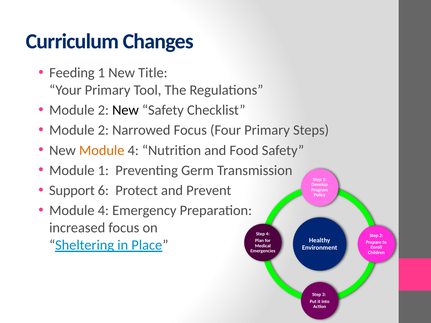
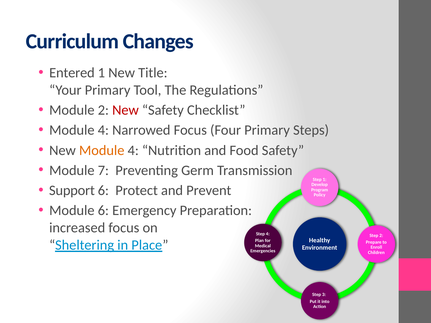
Feeding: Feeding -> Entered
New at (125, 110) colour: black -> red
2 at (103, 130): 2 -> 4
Module 1: 1 -> 7
4 at (103, 211): 4 -> 6
